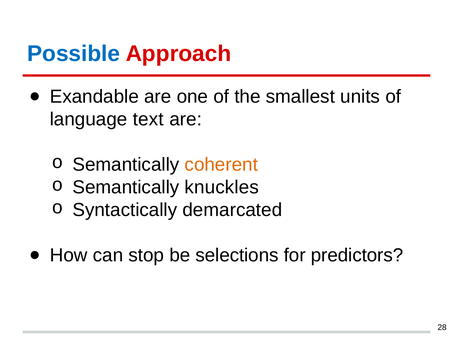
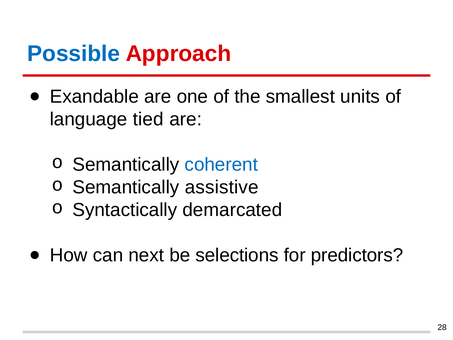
text: text -> tied
coherent colour: orange -> blue
knuckles: knuckles -> assistive
stop: stop -> next
